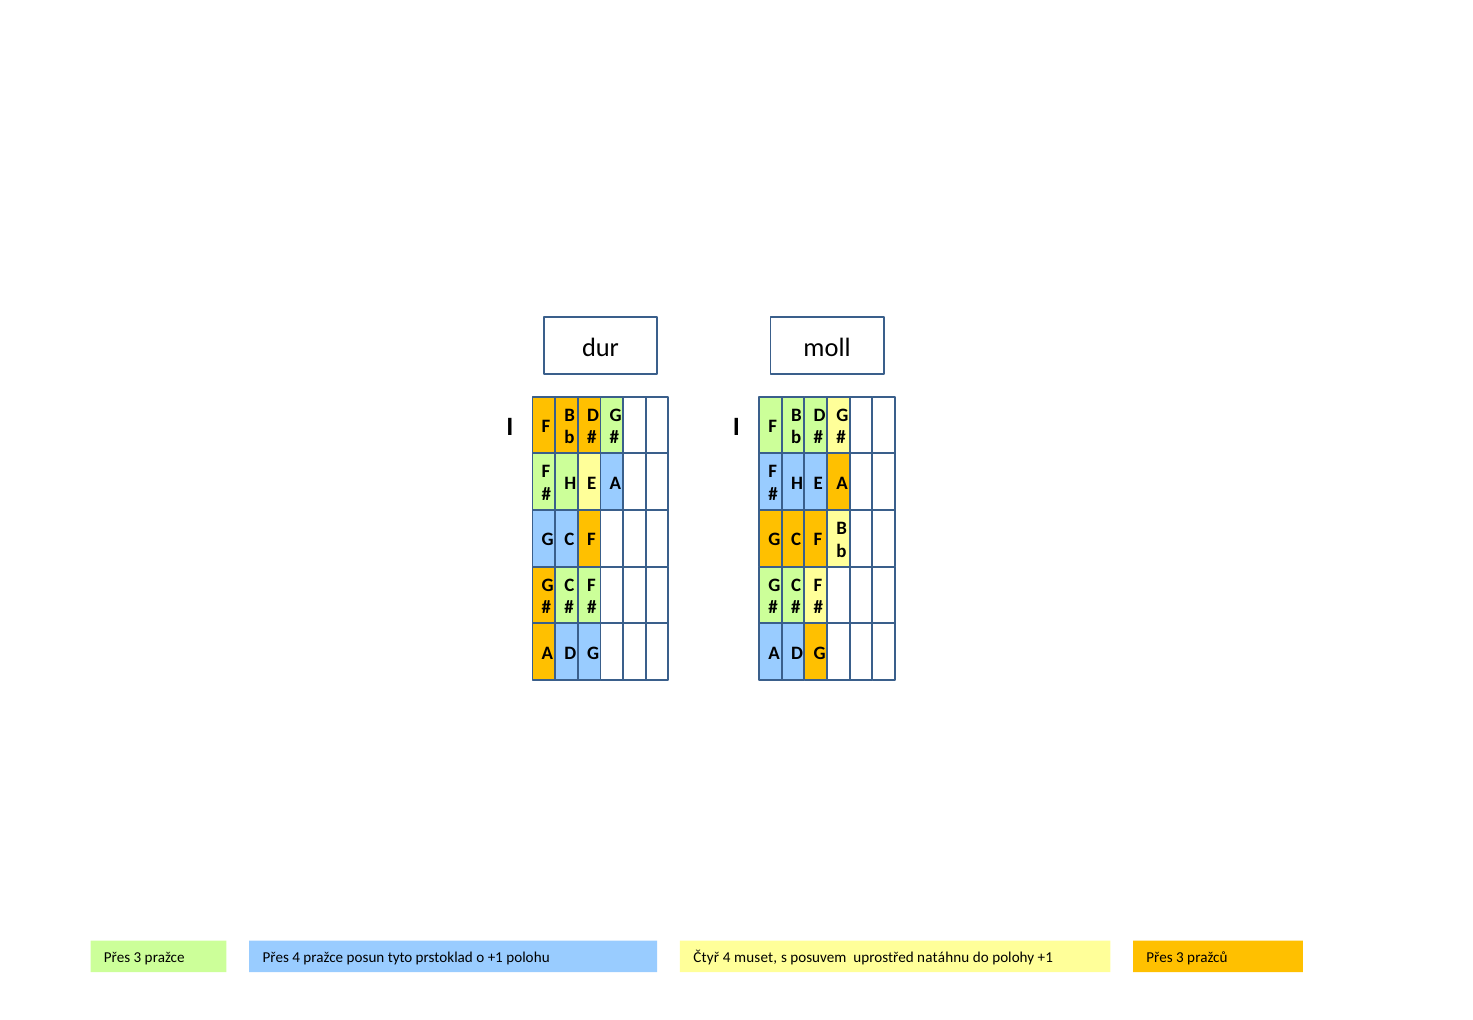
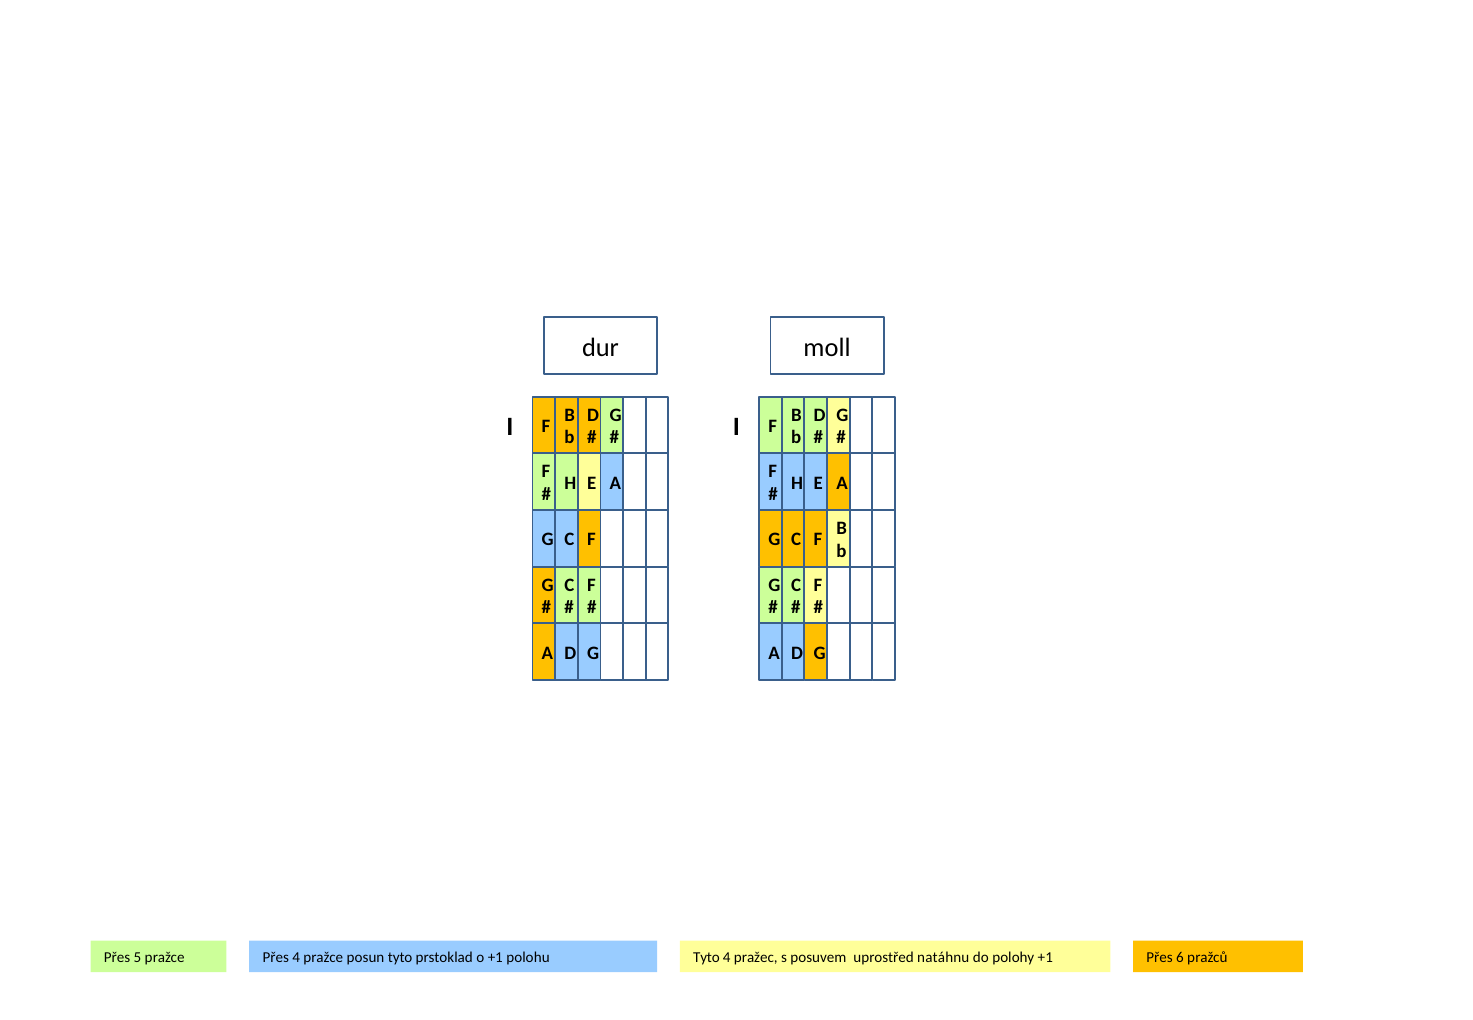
3 at (137, 957): 3 -> 5
polohu Čtyř: Čtyř -> Tyto
muset: muset -> pražec
+1 Přes 3: 3 -> 6
